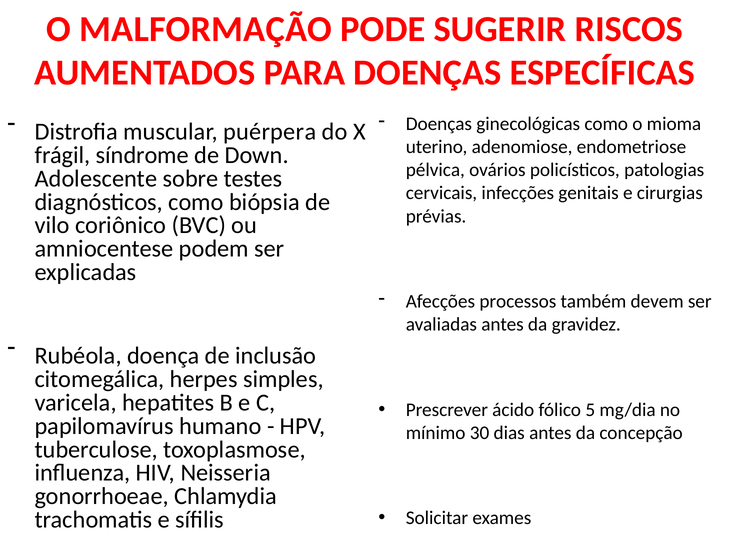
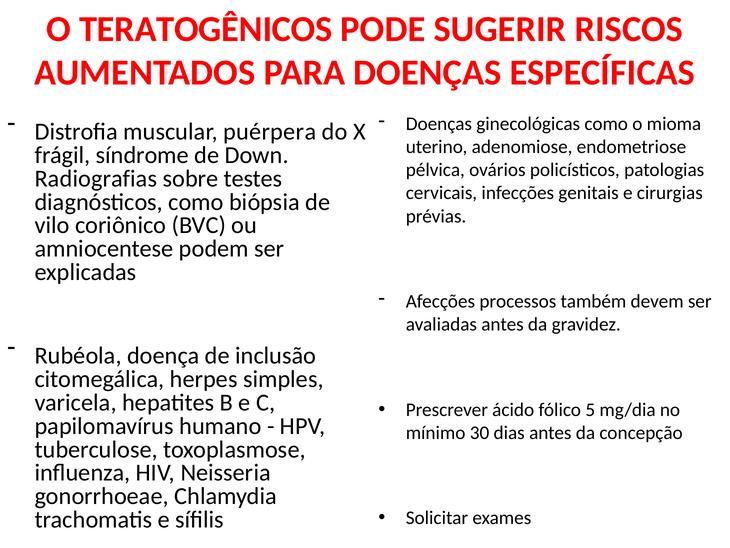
MALFORMAÇÃO: MALFORMAÇÃO -> TERATOGÊNICOS
Adolescente: Adolescente -> Radiografias
